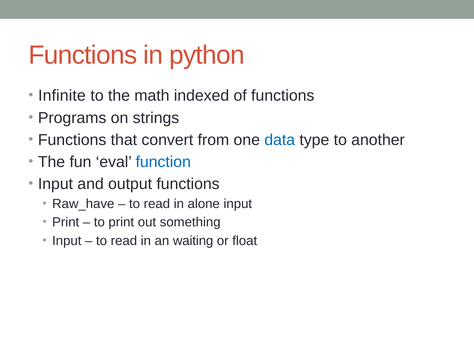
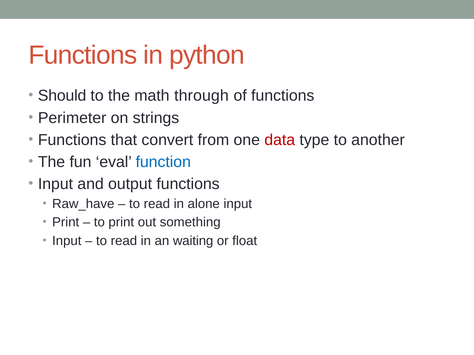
Infinite: Infinite -> Should
indexed: indexed -> through
Programs: Programs -> Perimeter
data colour: blue -> red
